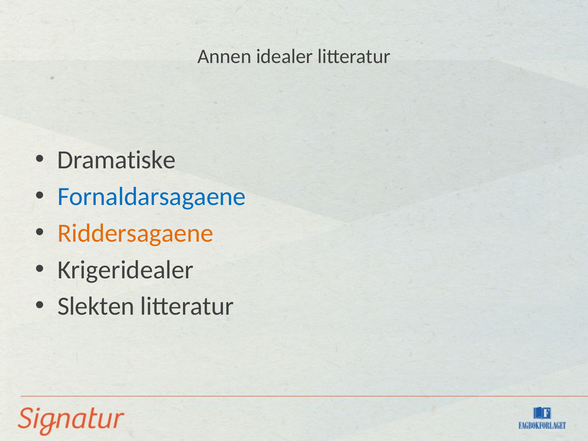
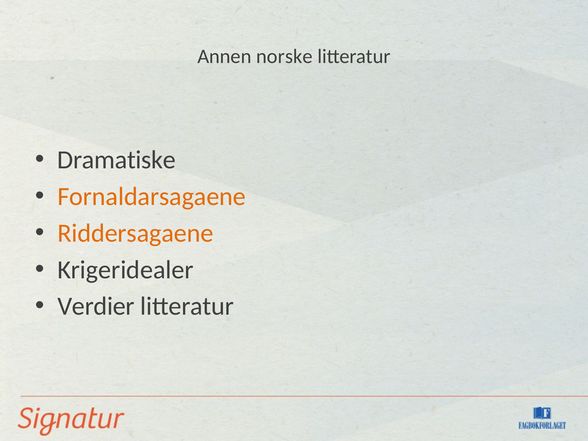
idealer: idealer -> norske
Fornaldarsagaene colour: blue -> orange
Slekten: Slekten -> Verdier
